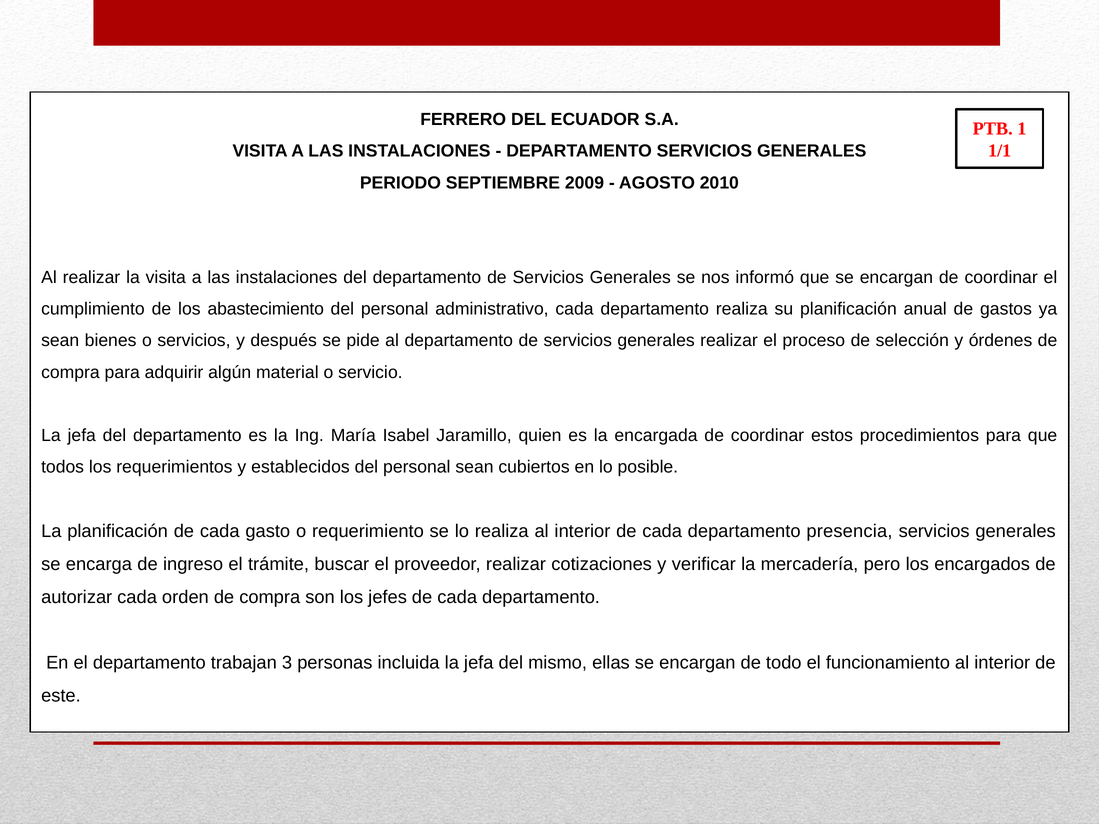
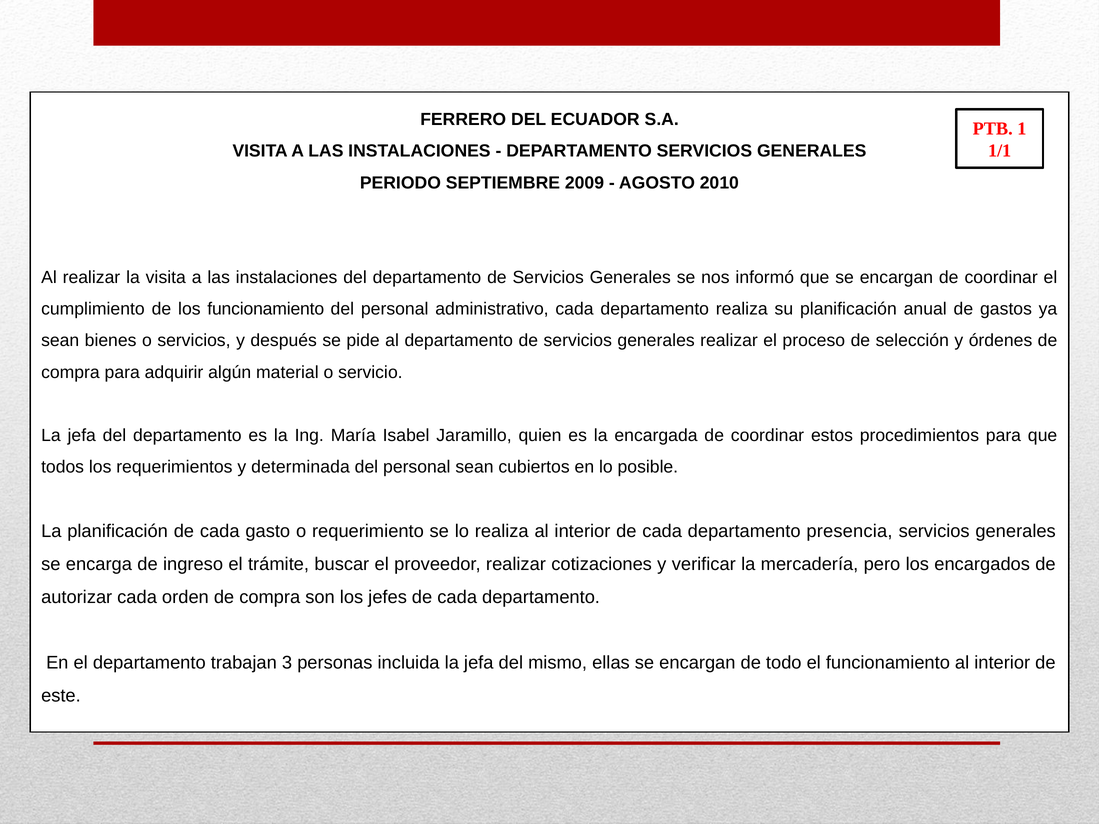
los abastecimiento: abastecimiento -> funcionamiento
establecidos: establecidos -> determinada
